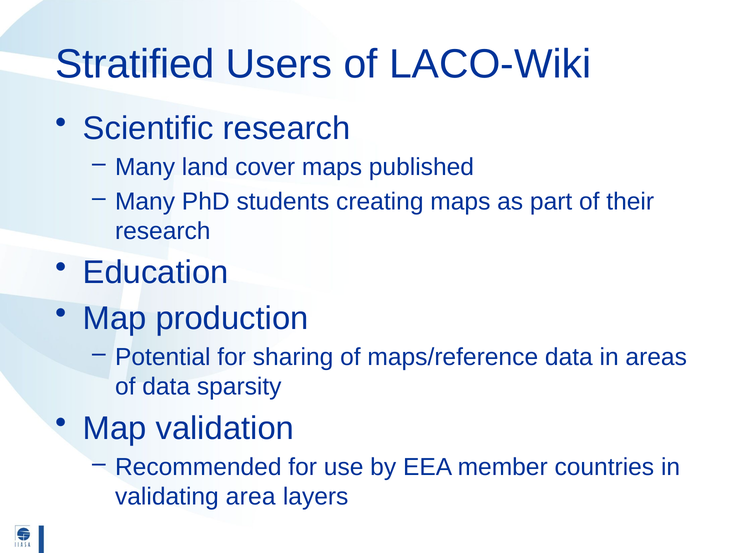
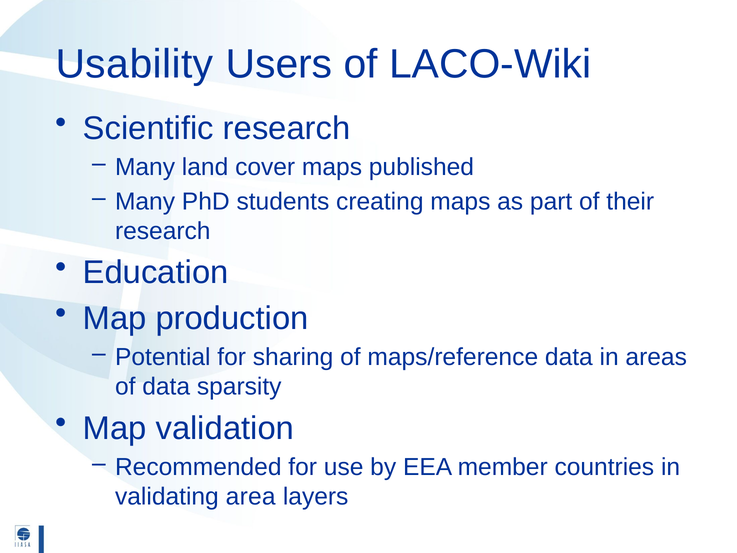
Stratified: Stratified -> Usability
